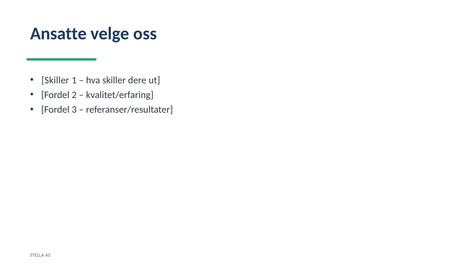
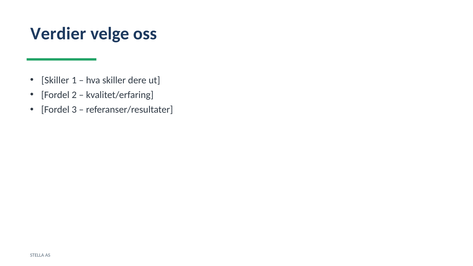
Ansatte: Ansatte -> Verdier
